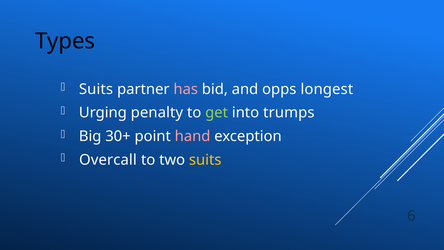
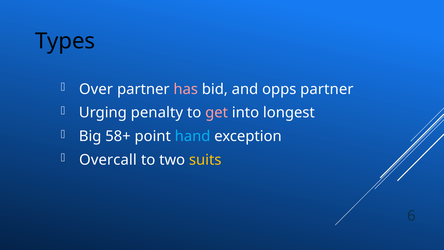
Suits at (96, 89): Suits -> Over
opps longest: longest -> partner
get colour: light green -> pink
trumps: trumps -> longest
30+: 30+ -> 58+
hand colour: pink -> light blue
